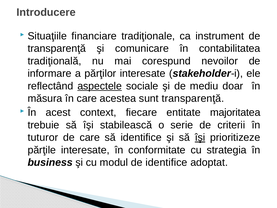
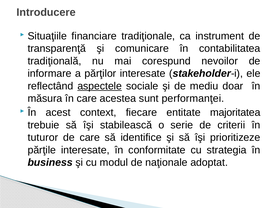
sunt transparenţă: transparenţă -> performanţei
îşi at (200, 137) underline: present -> none
de identifice: identifice -> naţionale
